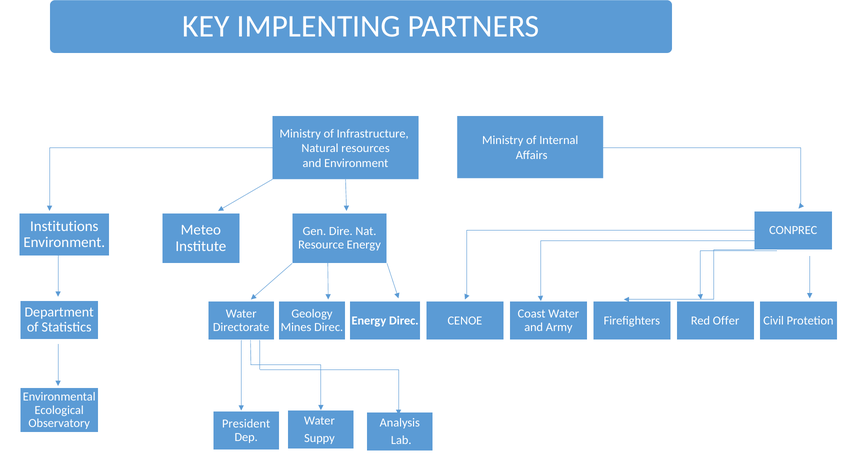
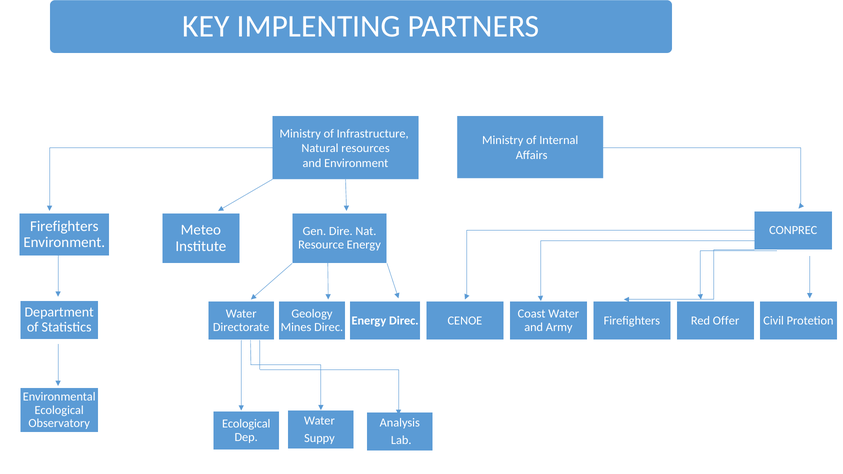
Institutions at (64, 226): Institutions -> Firefighters
President at (246, 424): President -> Ecological
